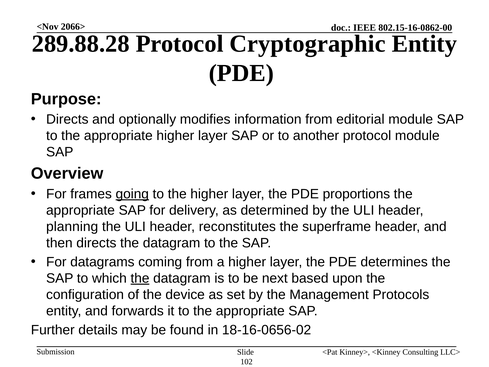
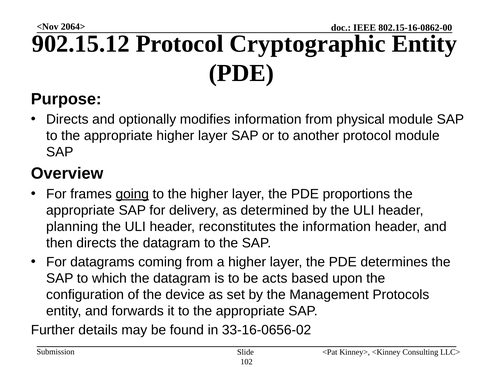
2066>: 2066> -> 2064>
289.88.28: 289.88.28 -> 902.15.12
editorial: editorial -> physical
the superframe: superframe -> information
the at (140, 278) underline: present -> none
next: next -> acts
18-16-0656-02: 18-16-0656-02 -> 33-16-0656-02
